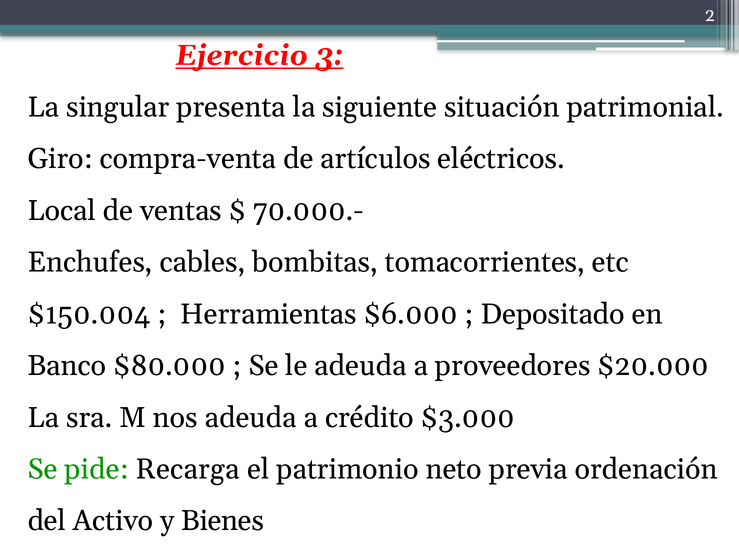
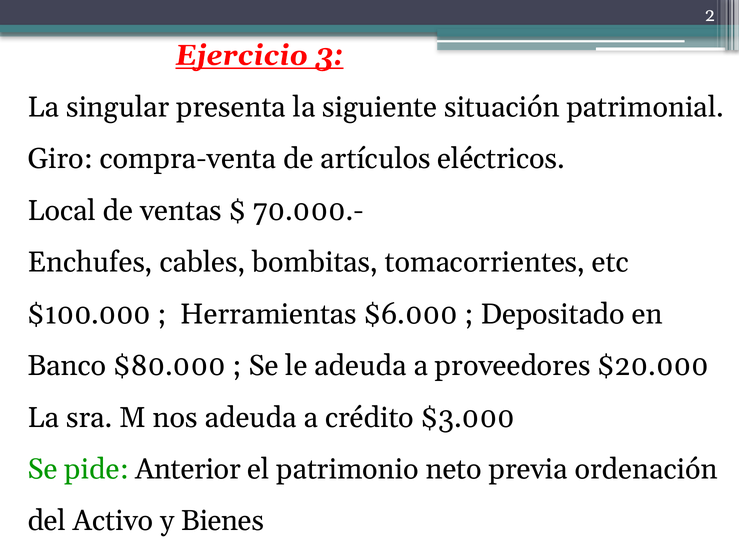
$150.004: $150.004 -> $100.000
Recarga: Recarga -> Anterior
